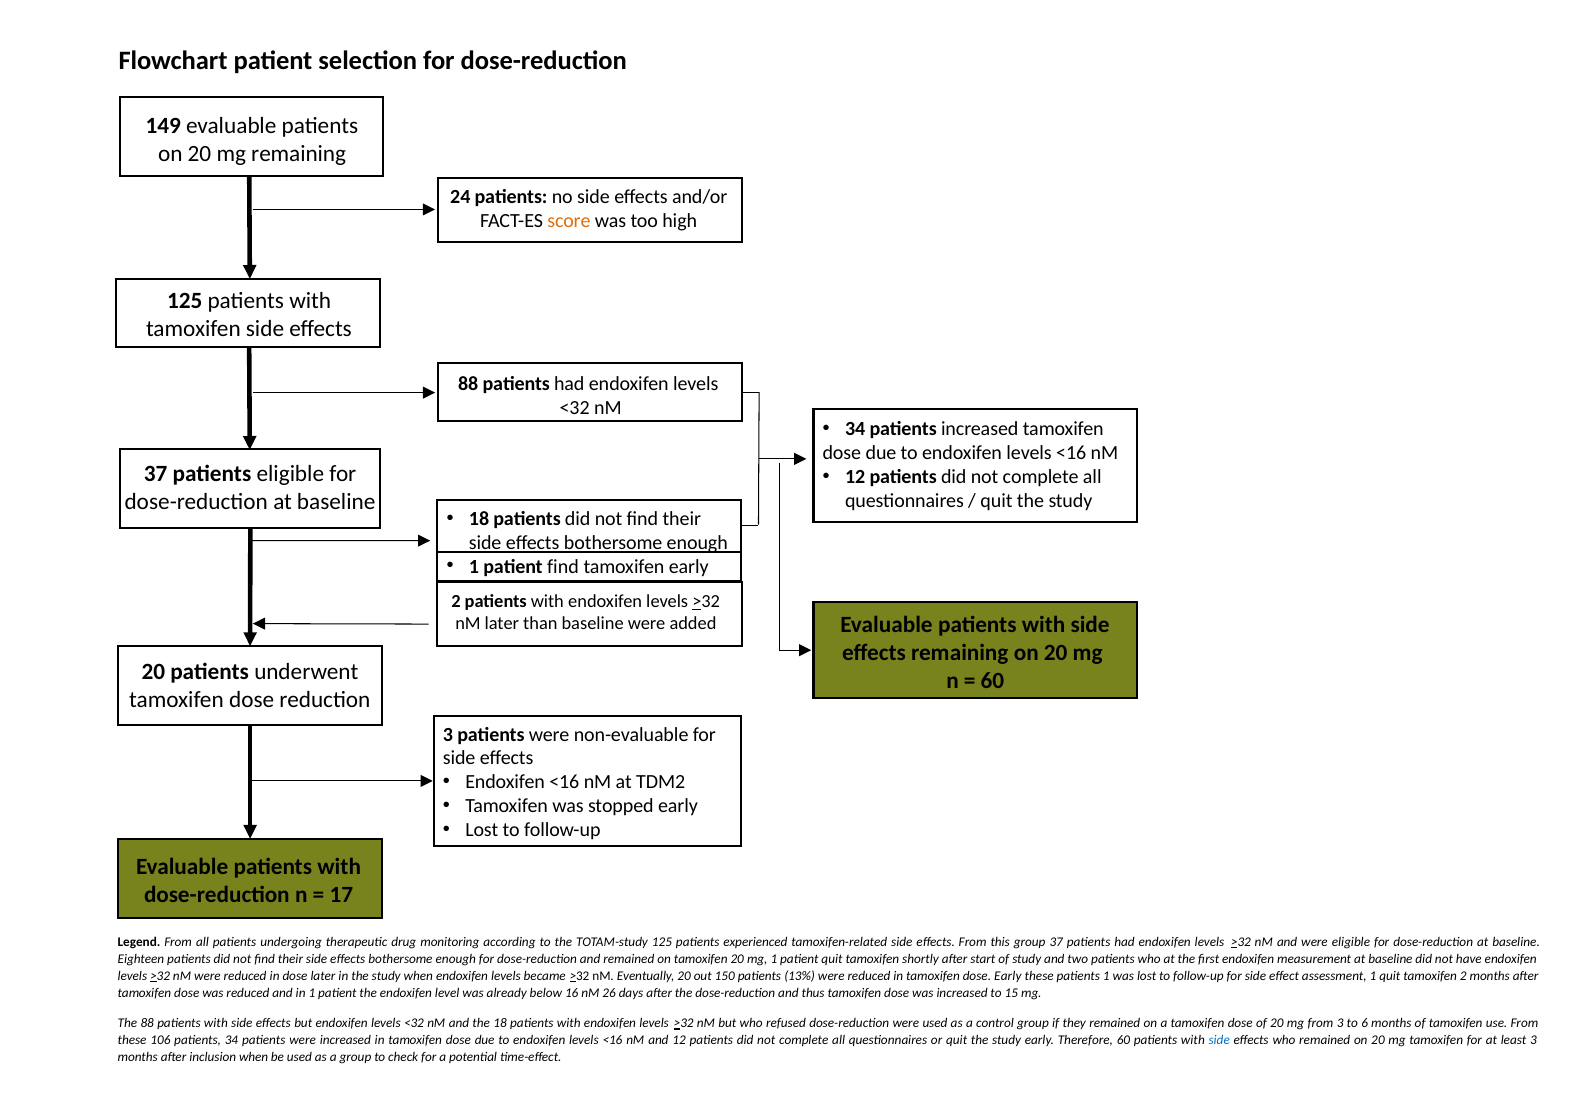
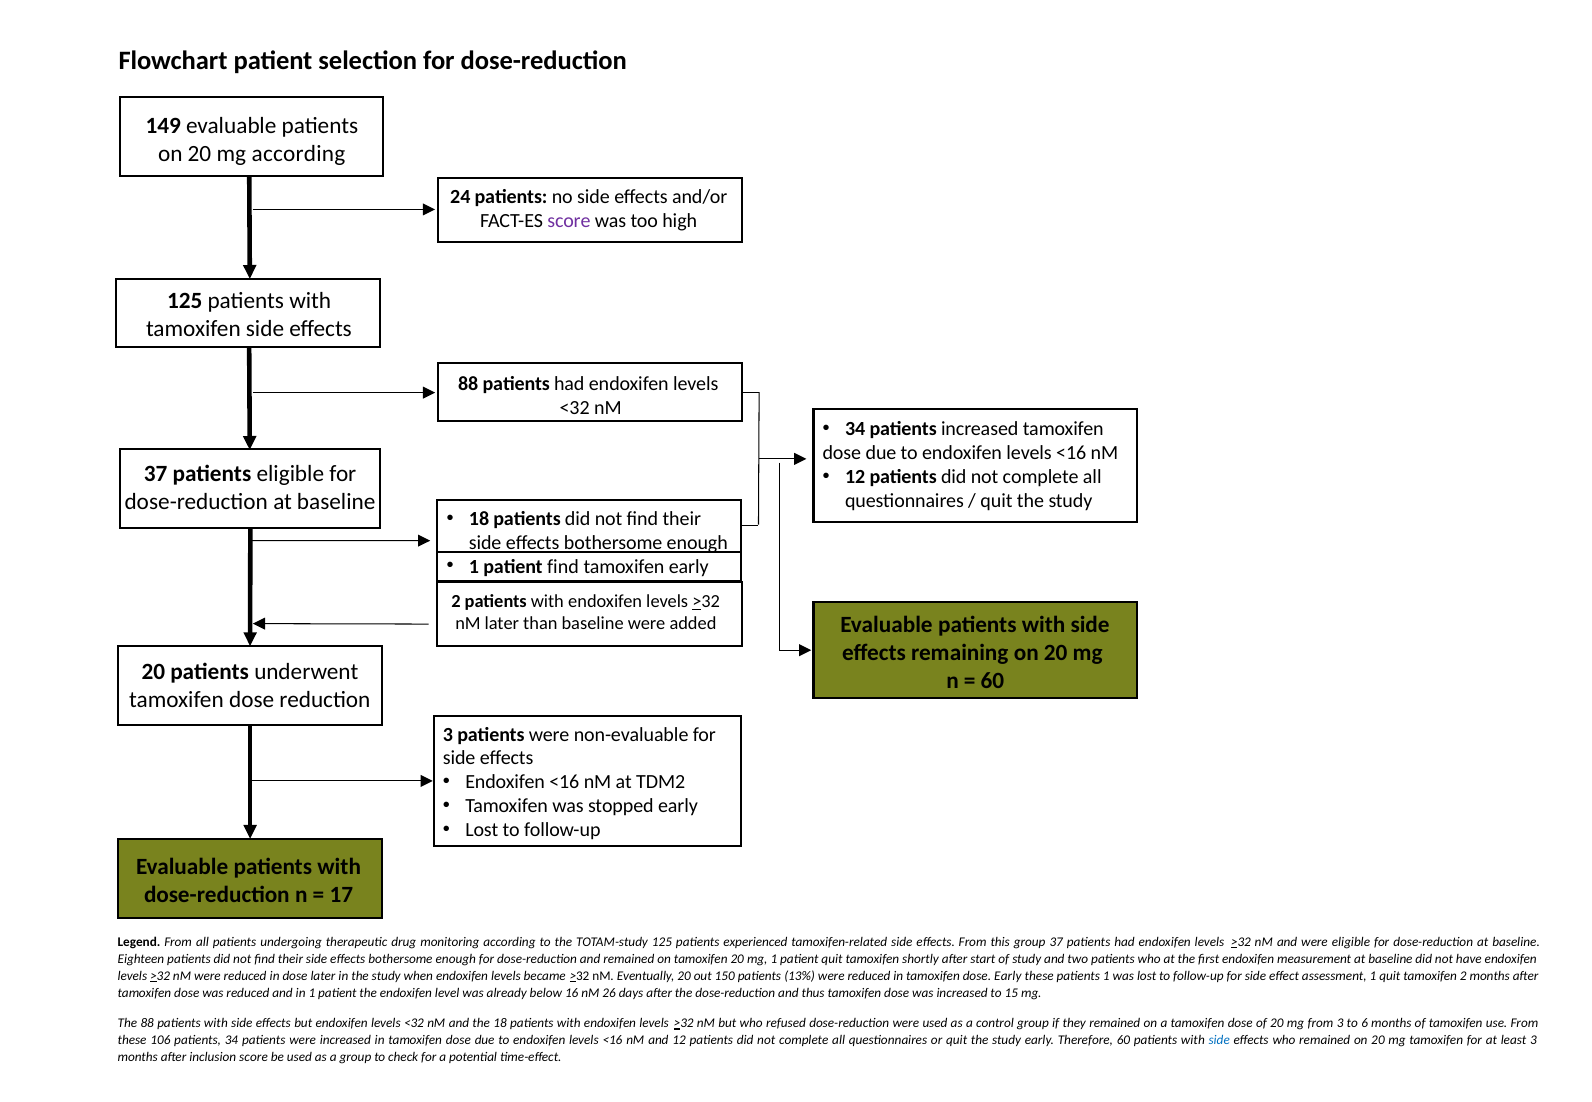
mg remaining: remaining -> according
score at (569, 221) colour: orange -> purple
inclusion when: when -> score
